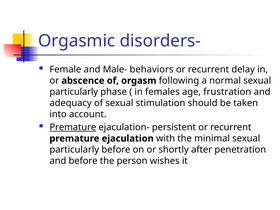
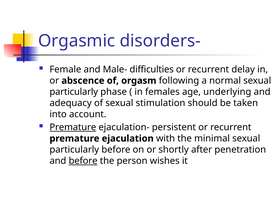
behaviors: behaviors -> difficulties
frustration: frustration -> underlying
before at (83, 161) underline: none -> present
